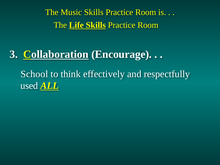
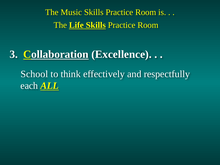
Encourage: Encourage -> Excellence
used: used -> each
